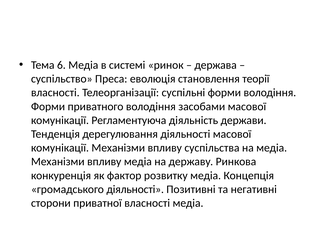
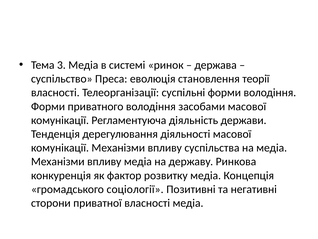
6: 6 -> 3
громадського діяльності: діяльності -> соціології
